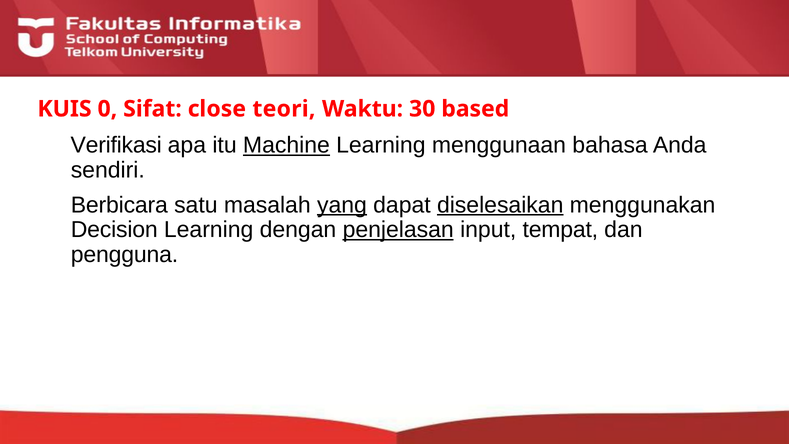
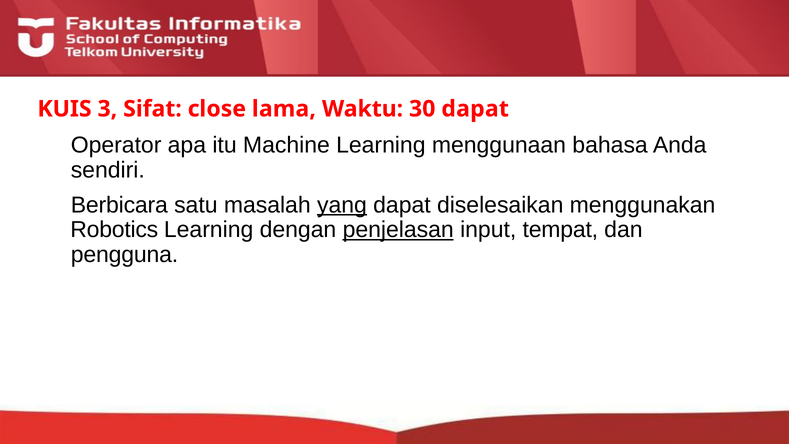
0: 0 -> 3
teori: teori -> lama
30 based: based -> dapat
Verifikasi: Verifikasi -> Operator
Machine underline: present -> none
diselesaikan underline: present -> none
Decision: Decision -> Robotics
